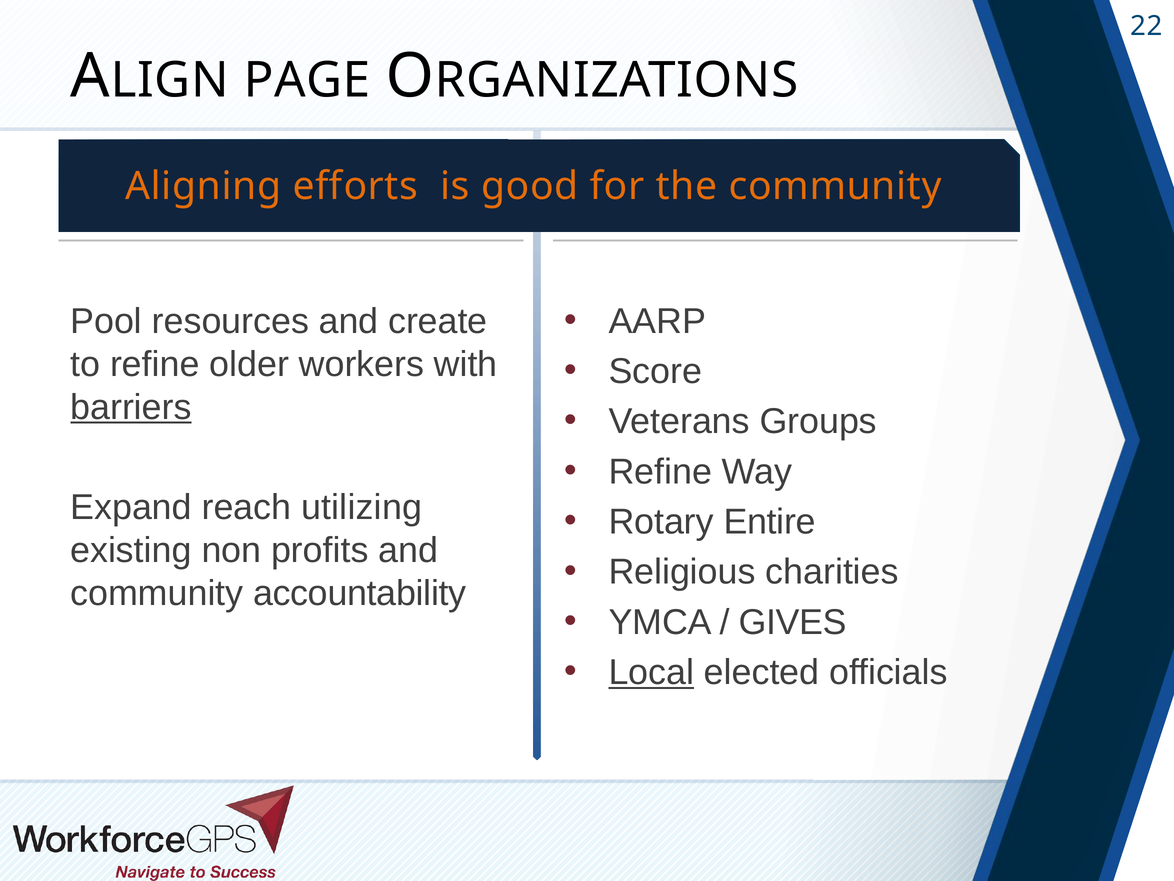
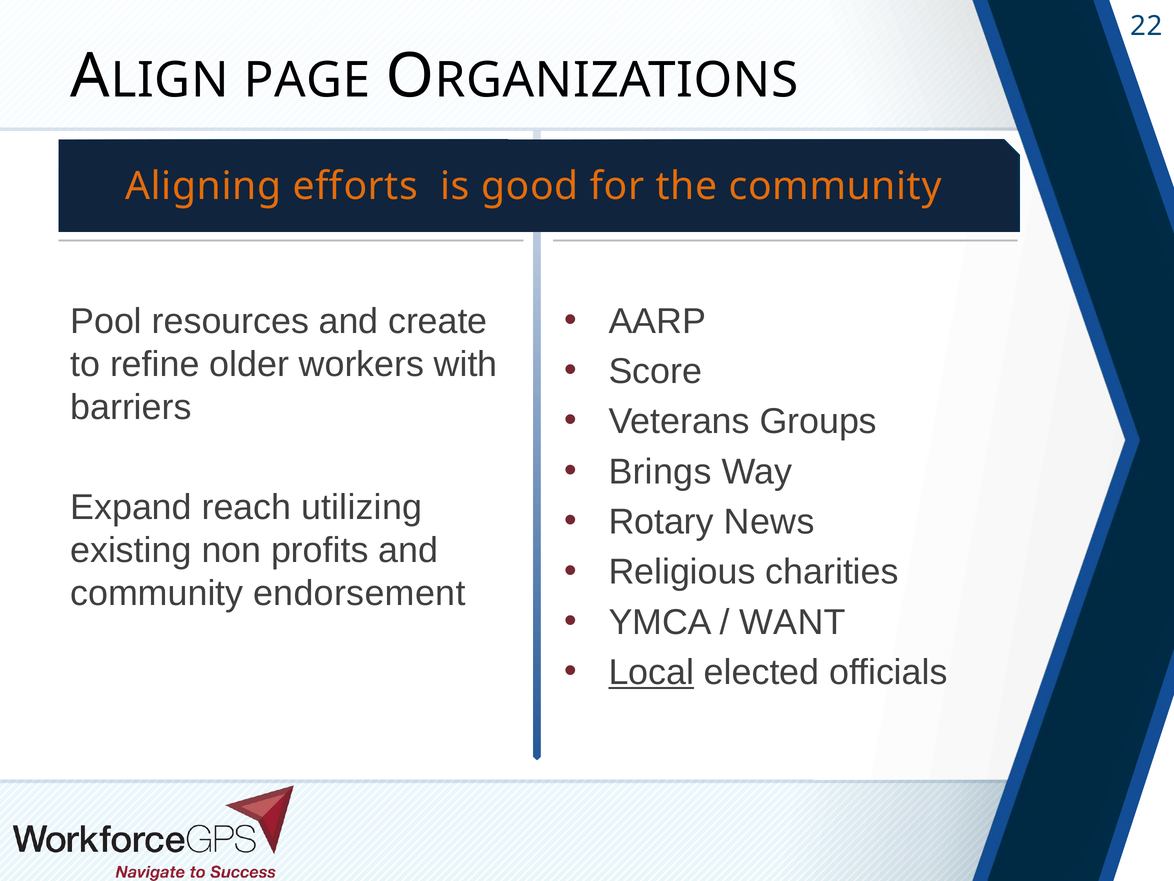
barriers underline: present -> none
Refine at (660, 471): Refine -> Brings
Entire: Entire -> News
accountability: accountability -> endorsement
GIVES: GIVES -> WANT
